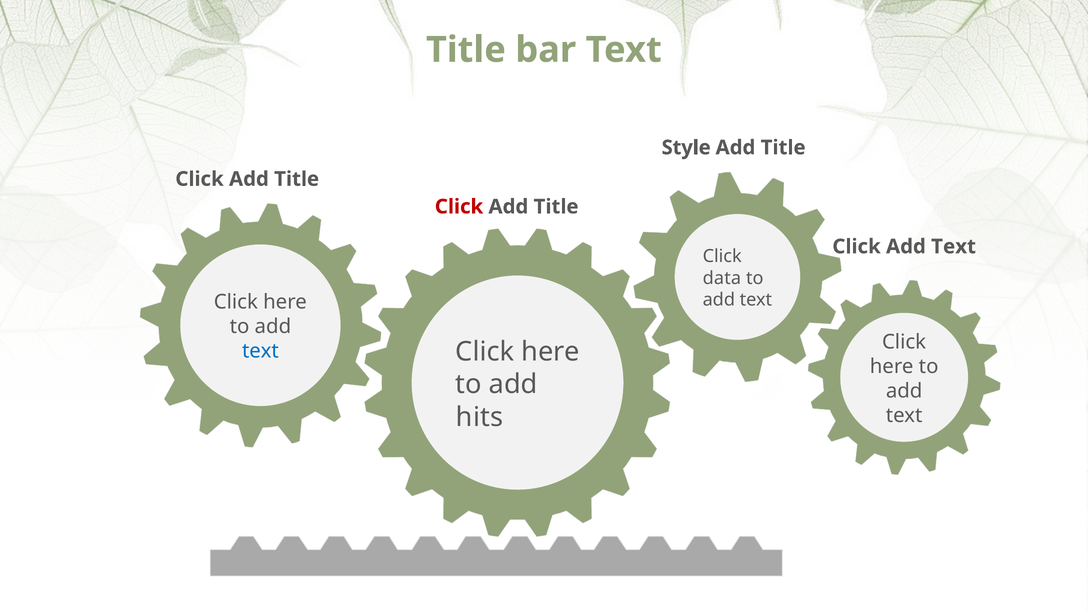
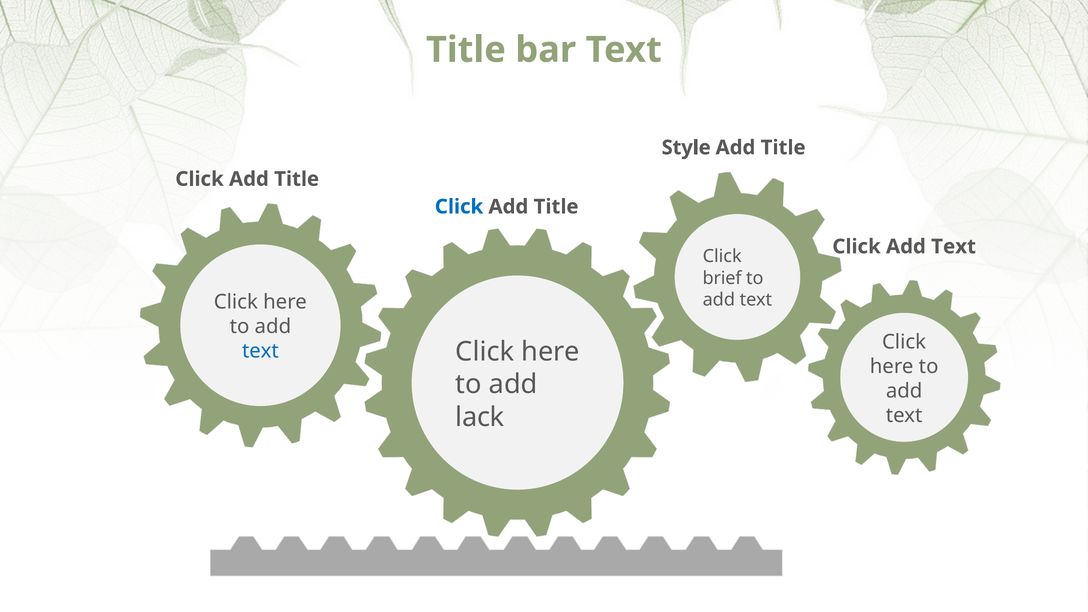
Click at (459, 207) colour: red -> blue
data: data -> brief
hits: hits -> lack
